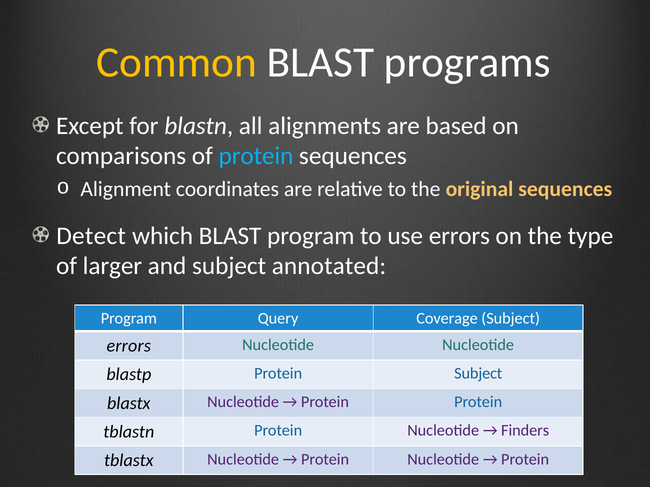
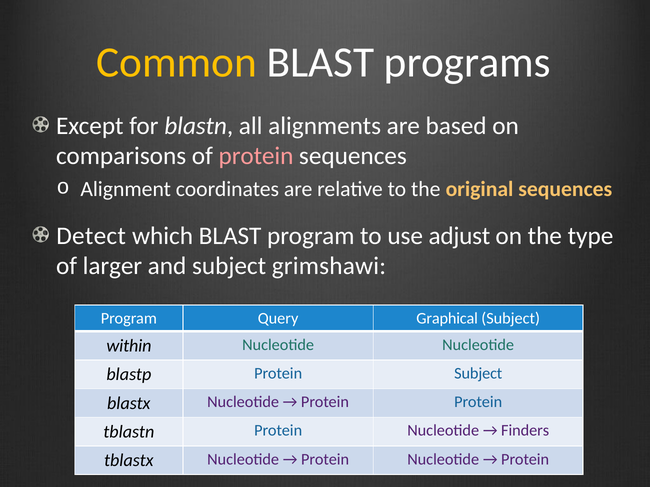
protein at (256, 156) colour: light blue -> pink
use errors: errors -> adjust
annotated: annotated -> grimshawi
Coverage: Coverage -> Graphical
errors at (129, 346): errors -> within
